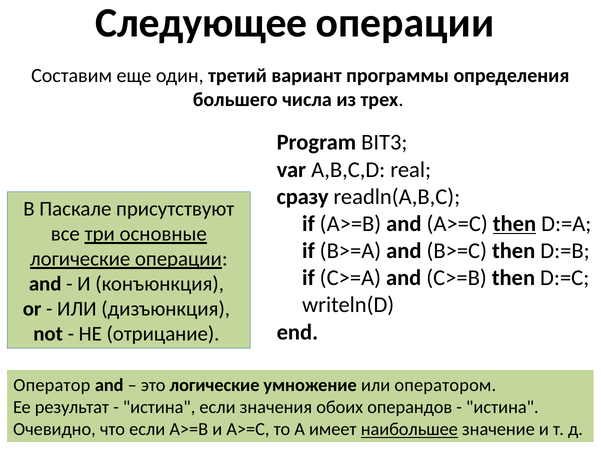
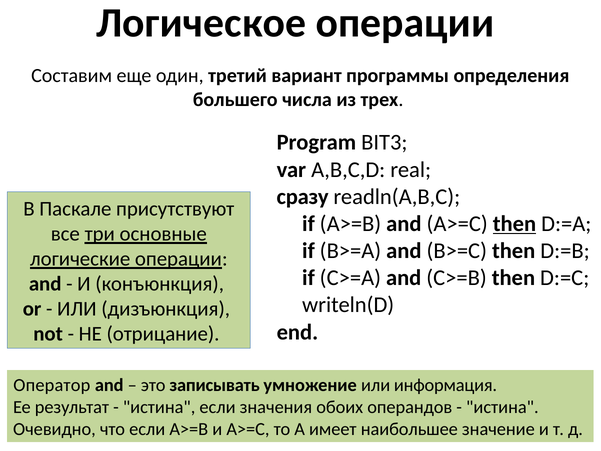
Следующее: Следующее -> Логическое
это логические: логические -> записывать
оператором: оператором -> информация
наибольшее underline: present -> none
